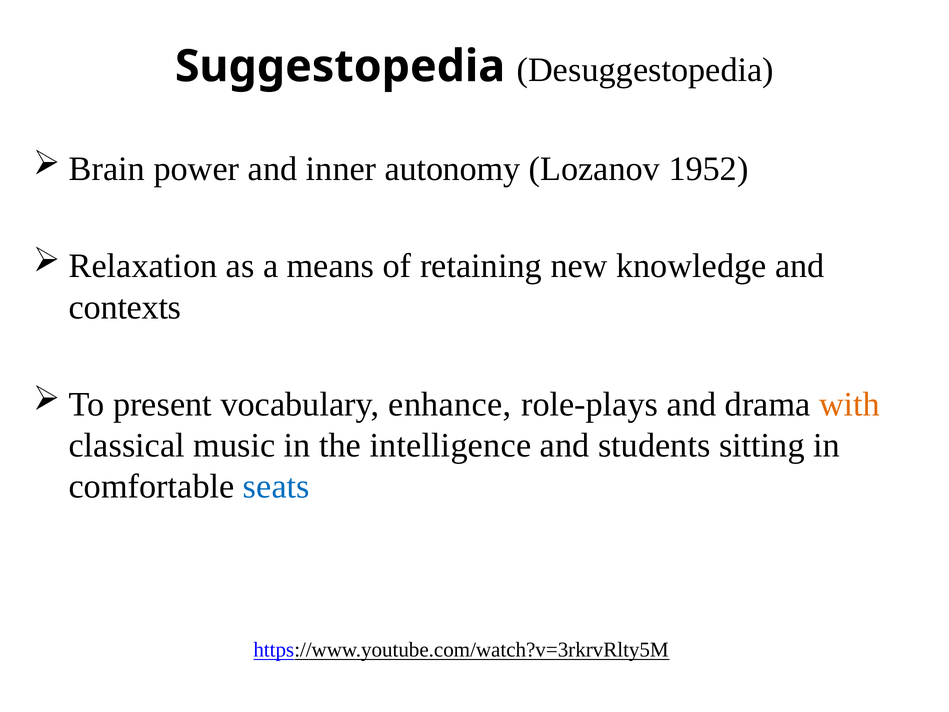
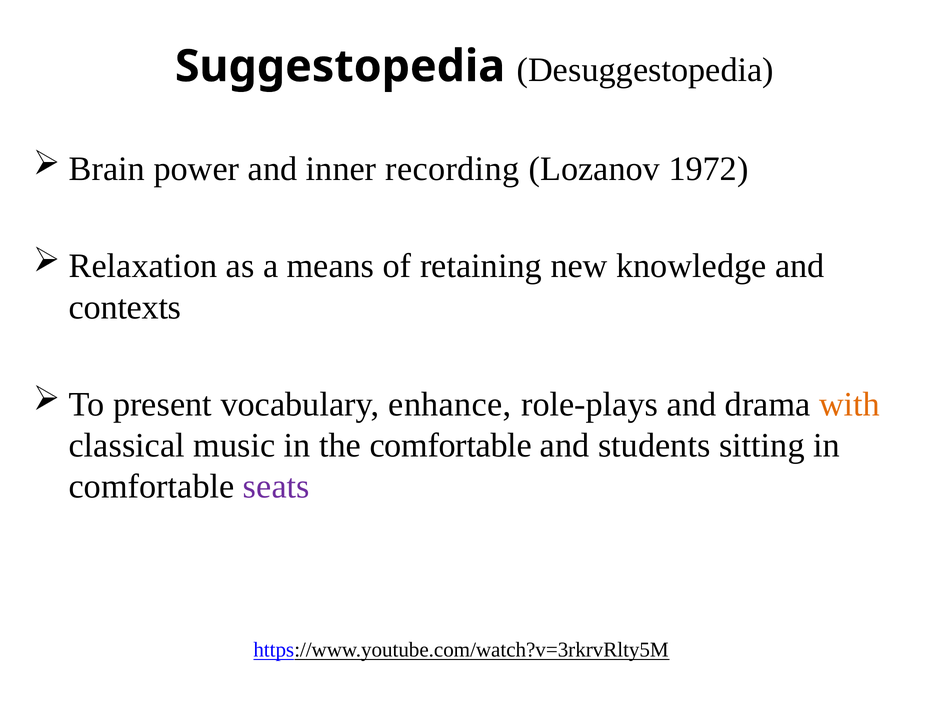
autonomy: autonomy -> recording
1952: 1952 -> 1972
the intelligence: intelligence -> comfortable
seats colour: blue -> purple
